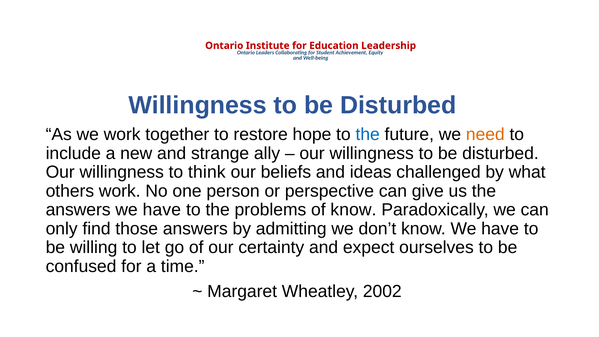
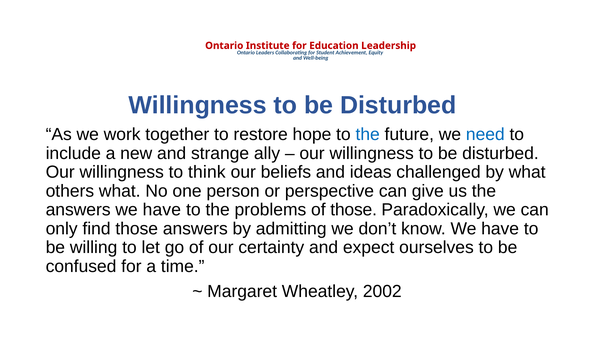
need colour: orange -> blue
others work: work -> what
of know: know -> those
